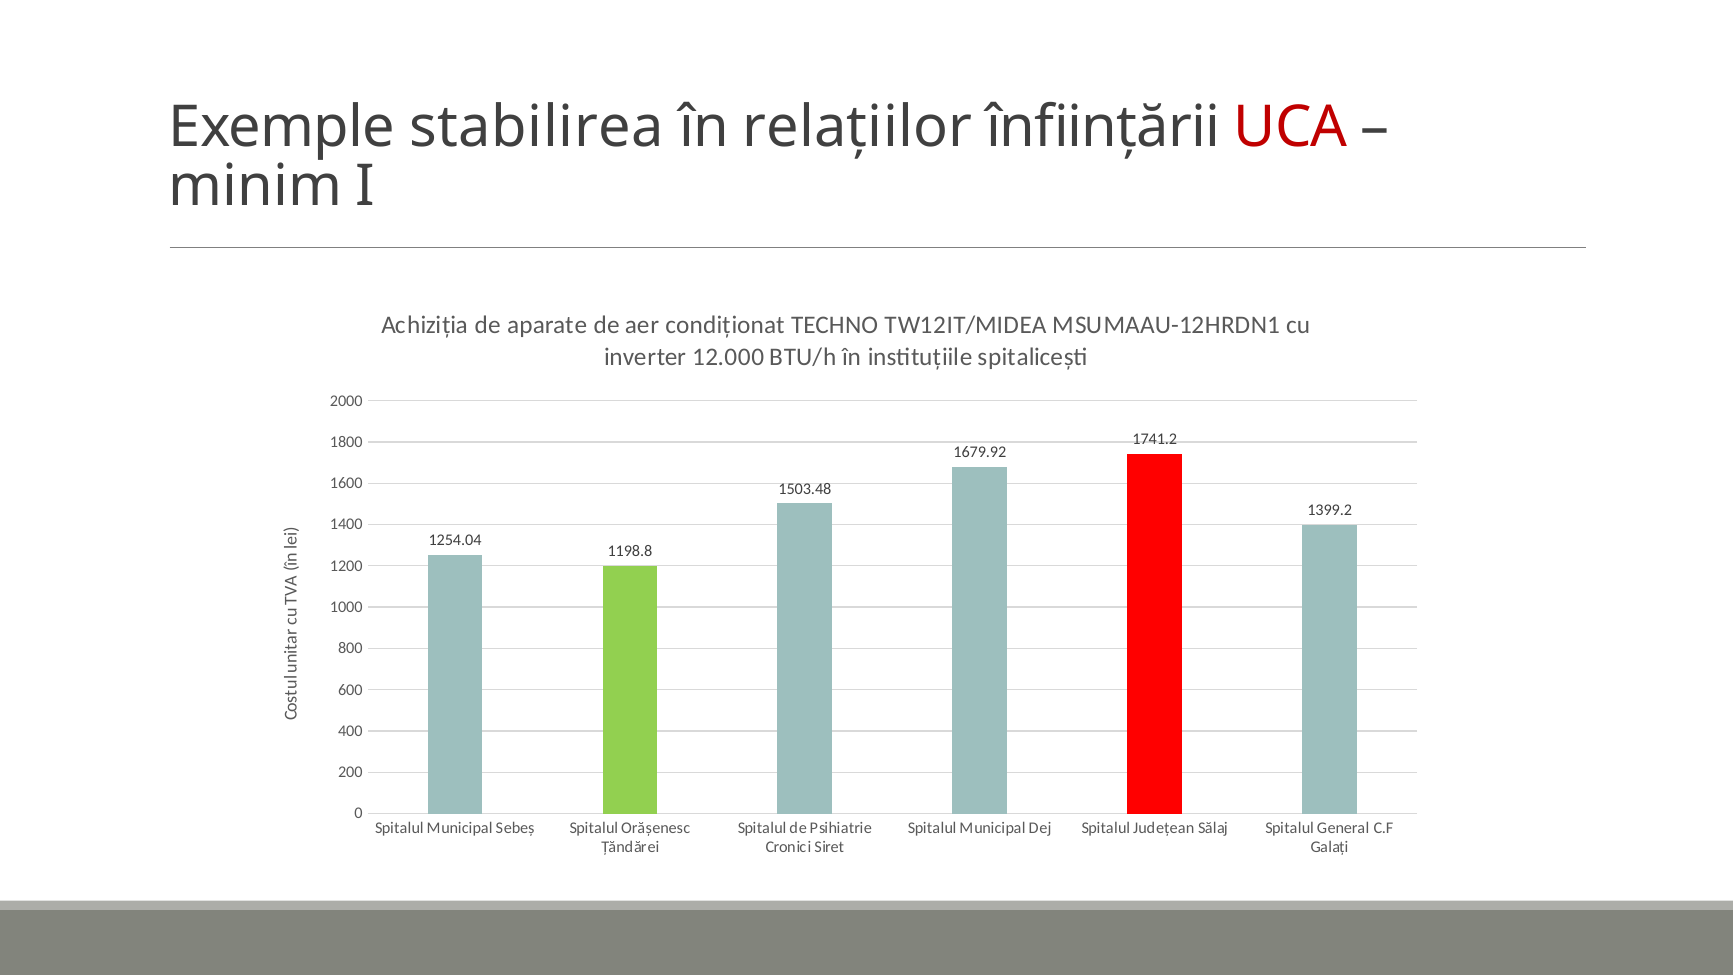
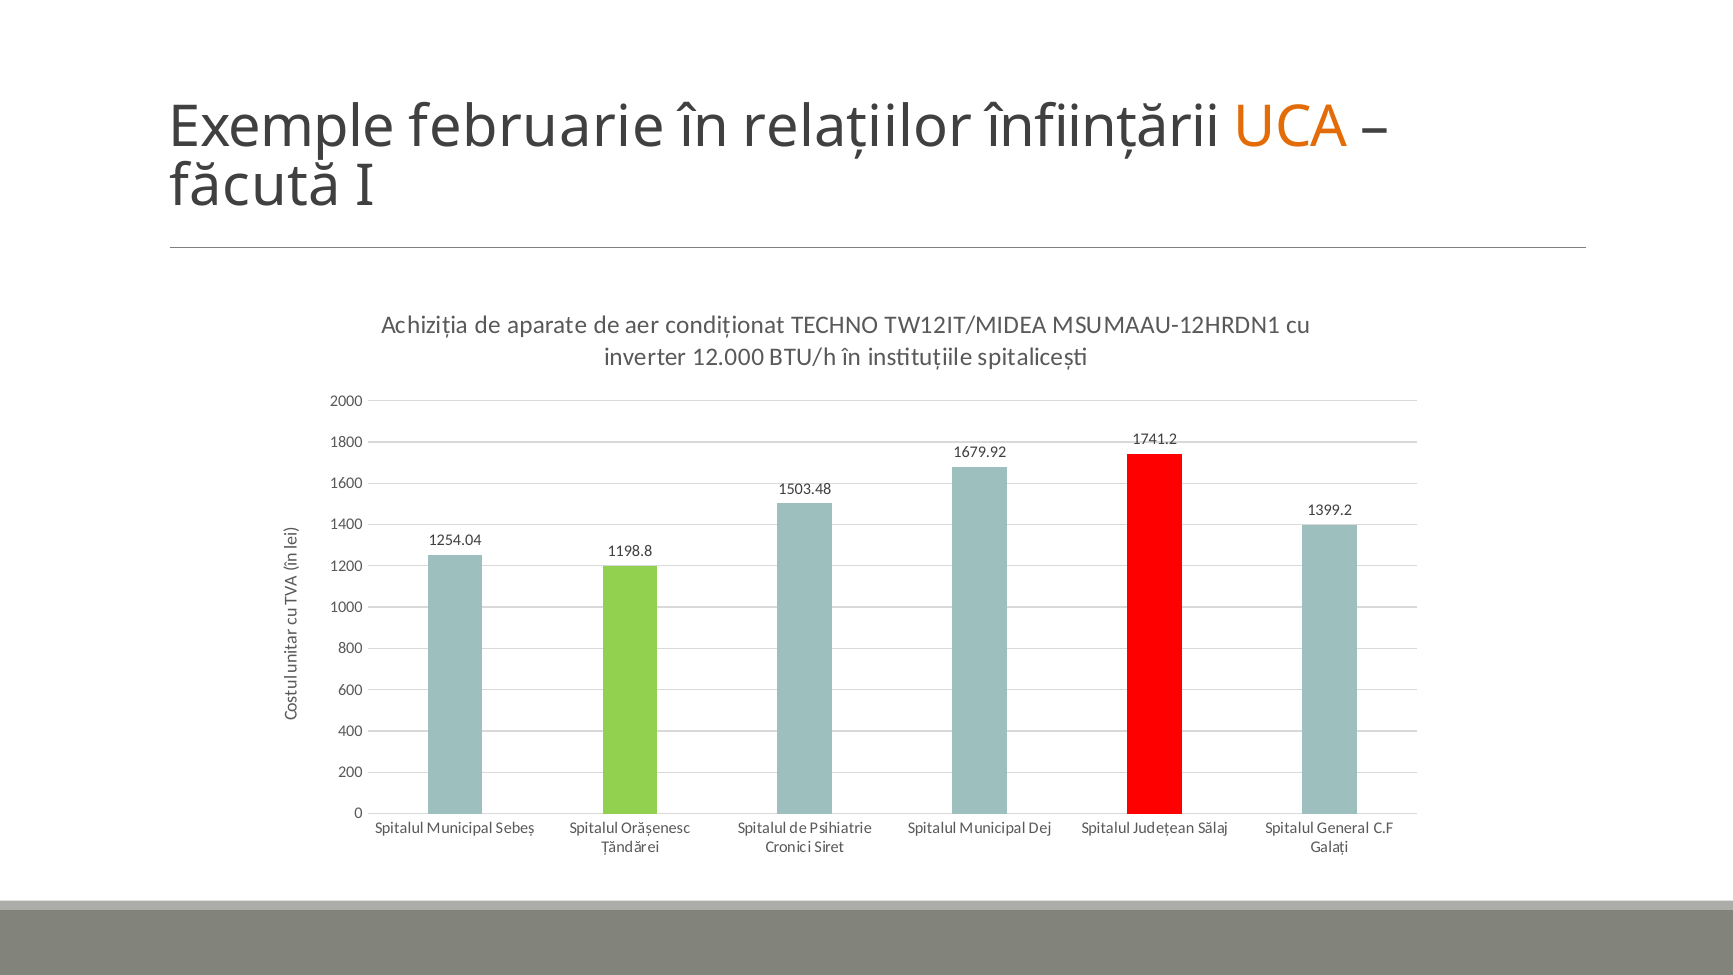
stabilirea: stabilirea -> februarie
UCA colour: red -> orange
minim: minim -> făcută
